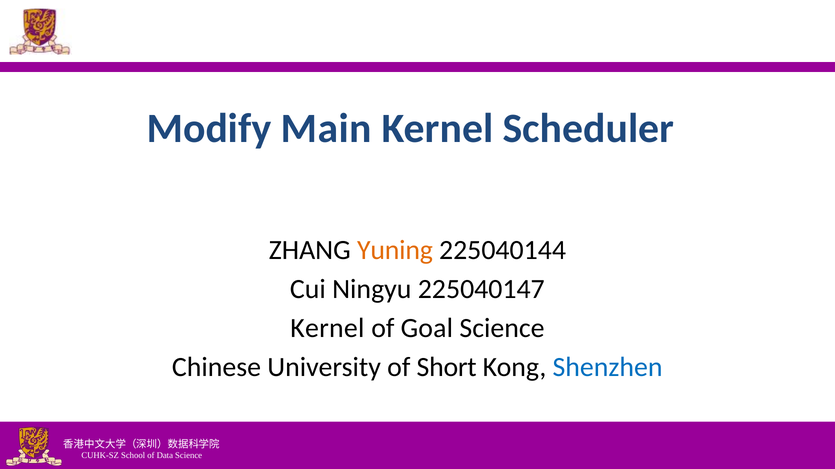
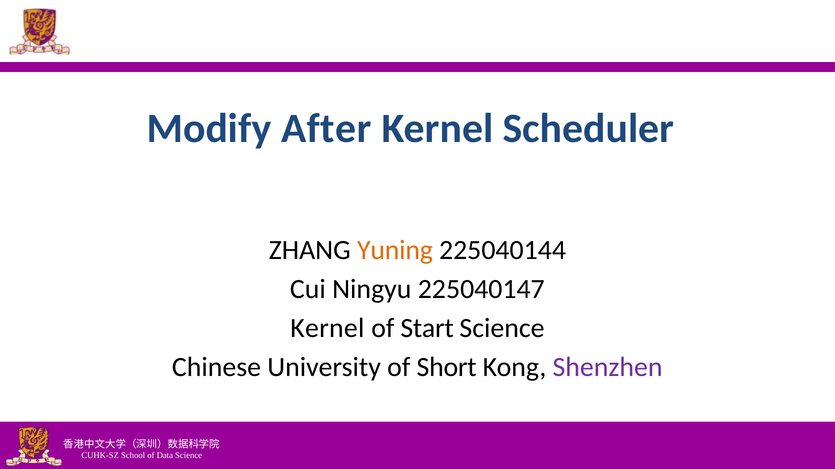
Main: Main -> After
Goal: Goal -> Start
Shenzhen colour: blue -> purple
